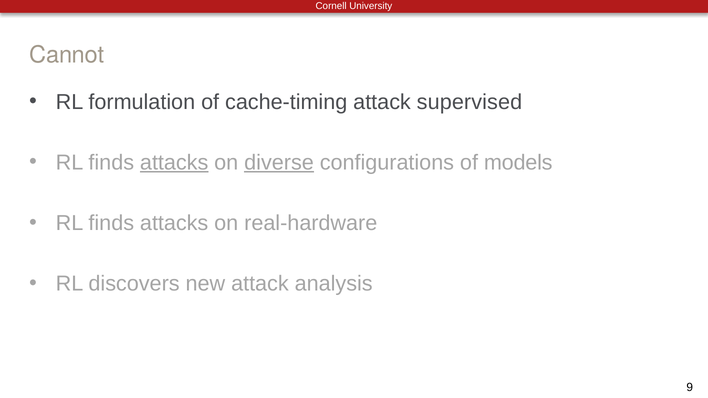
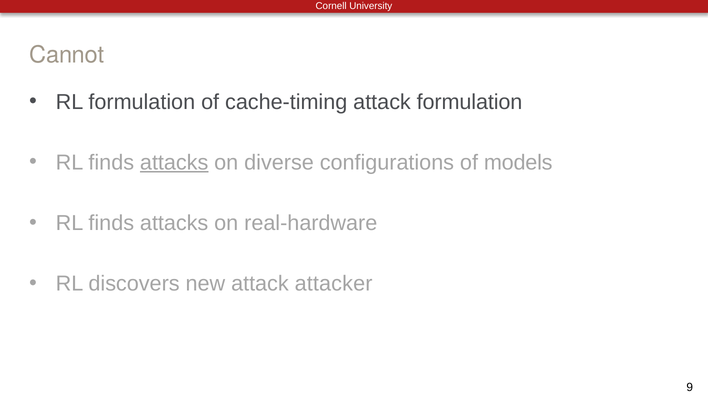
attack supervised: supervised -> formulation
diverse underline: present -> none
analysis: analysis -> attacker
